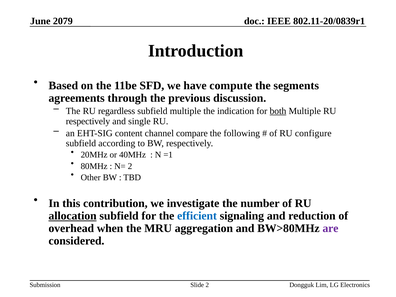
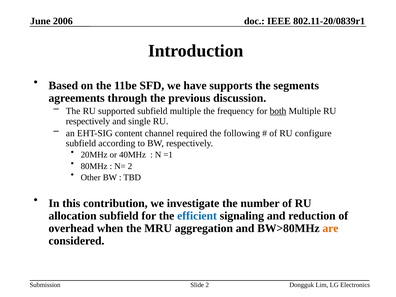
2079: 2079 -> 2006
compute: compute -> supports
regardless: regardless -> supported
indication: indication -> frequency
compare: compare -> required
allocation underline: present -> none
are colour: purple -> orange
